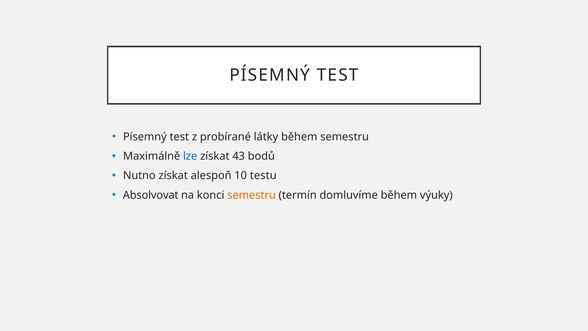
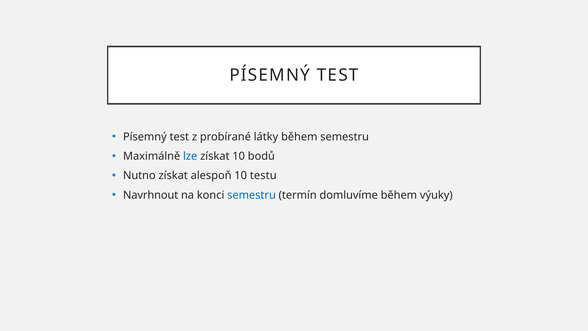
získat 43: 43 -> 10
Absolvovat: Absolvovat -> Navrhnout
semestru at (251, 195) colour: orange -> blue
